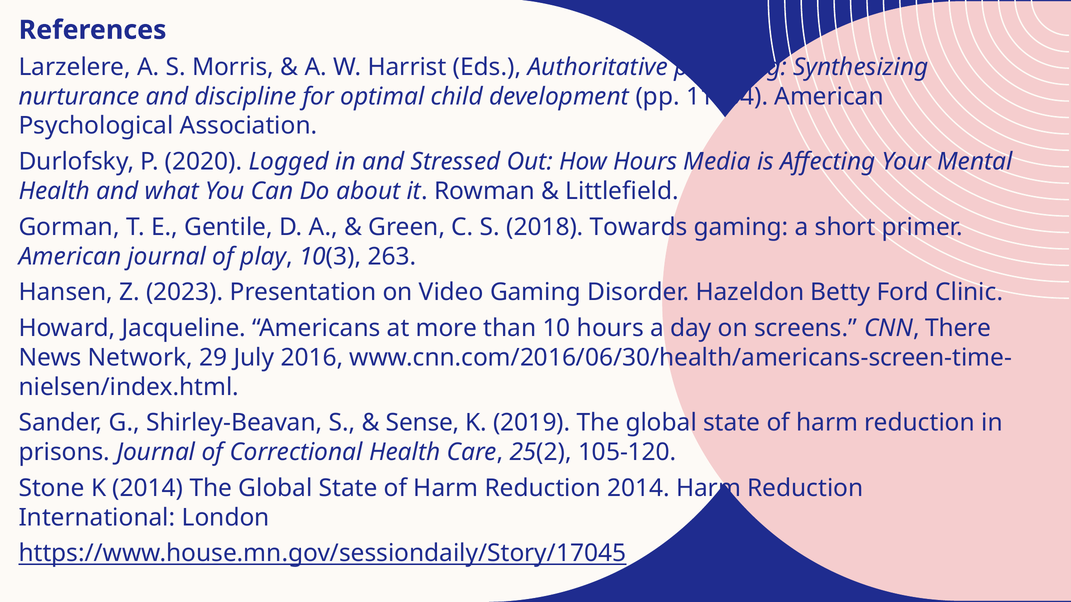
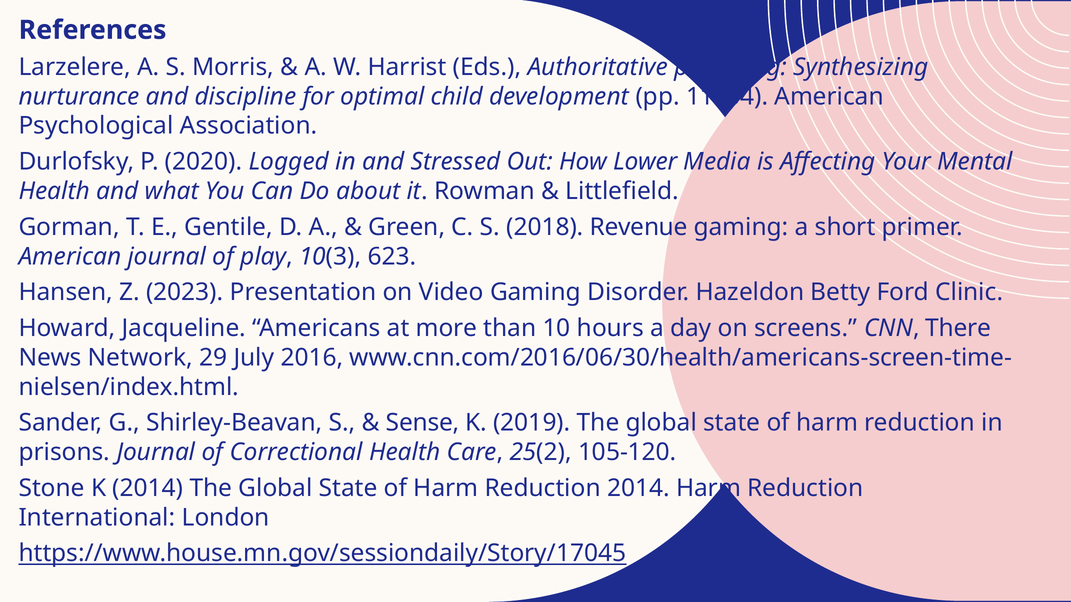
How Hours: Hours -> Lower
Towards: Towards -> Revenue
263: 263 -> 623
